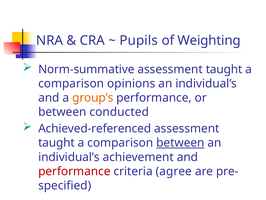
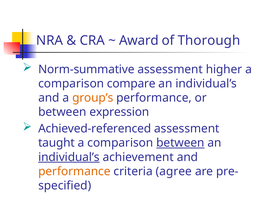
Pupils: Pupils -> Award
Weighting: Weighting -> Thorough
taught at (224, 69): taught -> higher
opinions: opinions -> compare
conducted: conducted -> expression
individual’s at (69, 157) underline: none -> present
performance at (74, 171) colour: red -> orange
